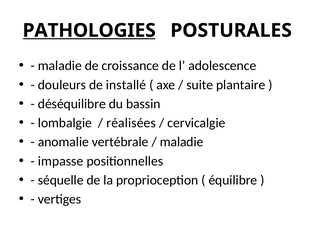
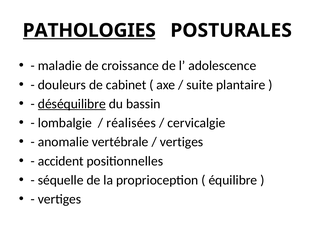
installé: installé -> cabinet
déséquilibre underline: none -> present
maladie at (182, 142): maladie -> vertiges
impasse: impasse -> accident
